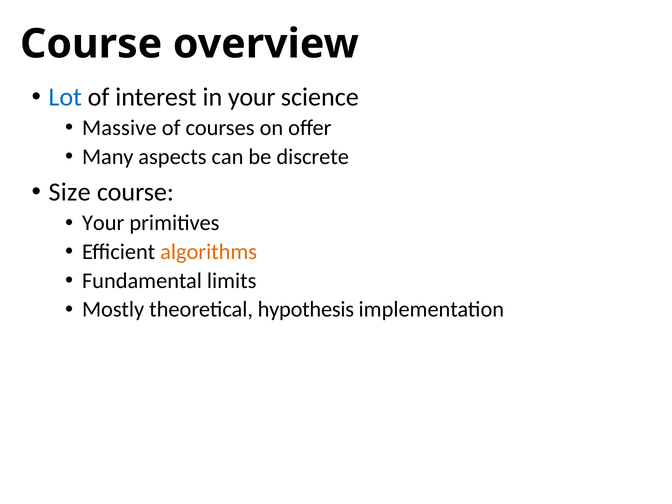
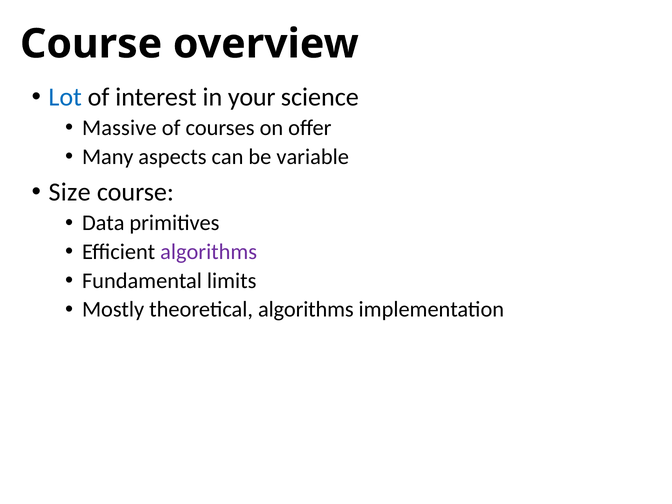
discrete: discrete -> variable
Your at (103, 223): Your -> Data
algorithms at (209, 252) colour: orange -> purple
theoretical hypothesis: hypothesis -> algorithms
